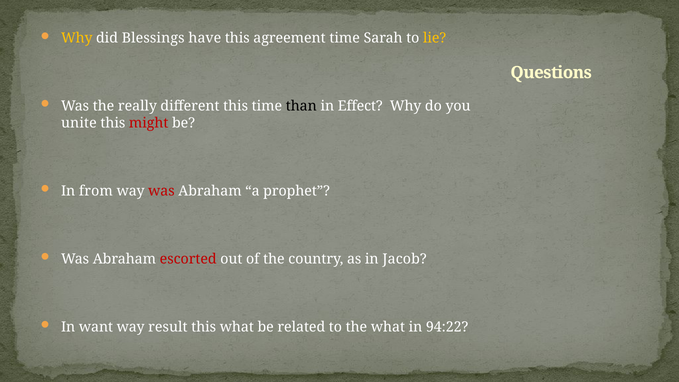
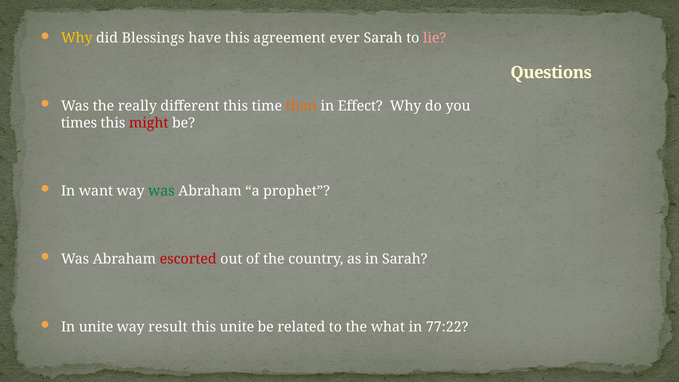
agreement time: time -> ever
lie colour: yellow -> pink
than colour: black -> orange
unite: unite -> times
from: from -> want
was at (161, 191) colour: red -> green
in Jacob: Jacob -> Sarah
In want: want -> unite
this what: what -> unite
94:22: 94:22 -> 77:22
